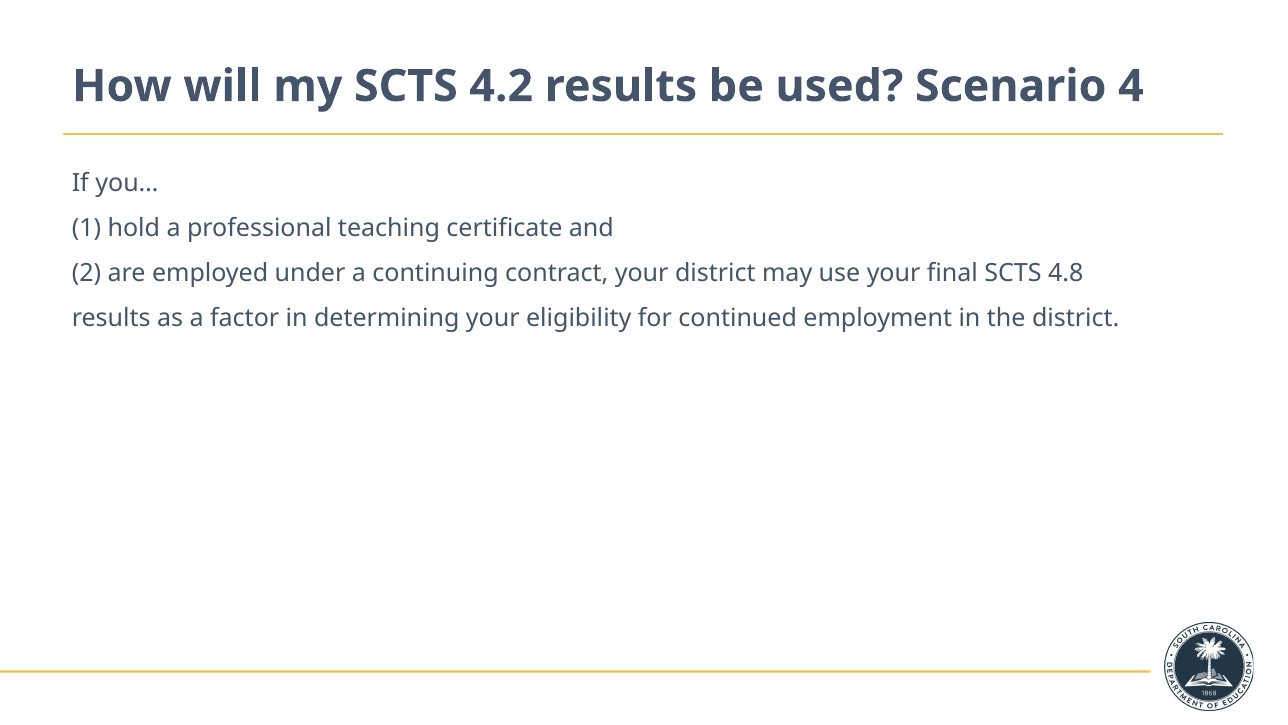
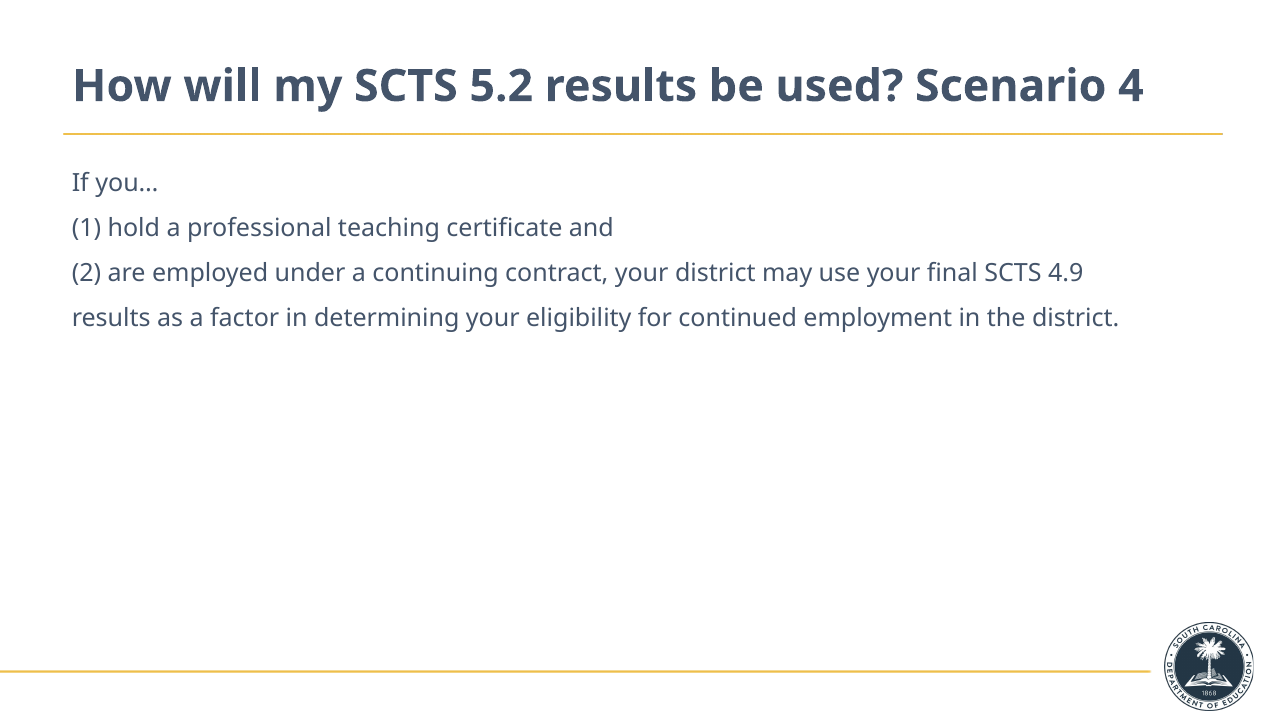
4.2: 4.2 -> 5.2
4.8: 4.8 -> 4.9
